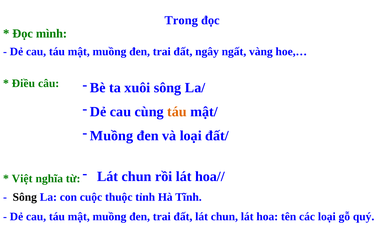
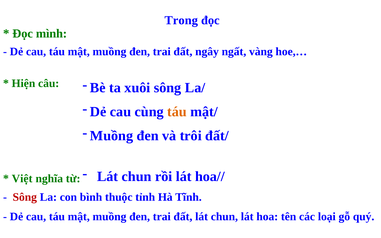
Điều: Điều -> Hiện
và loại: loại -> trôi
Sông at (25, 197) colour: black -> red
cuộc: cuộc -> bình
